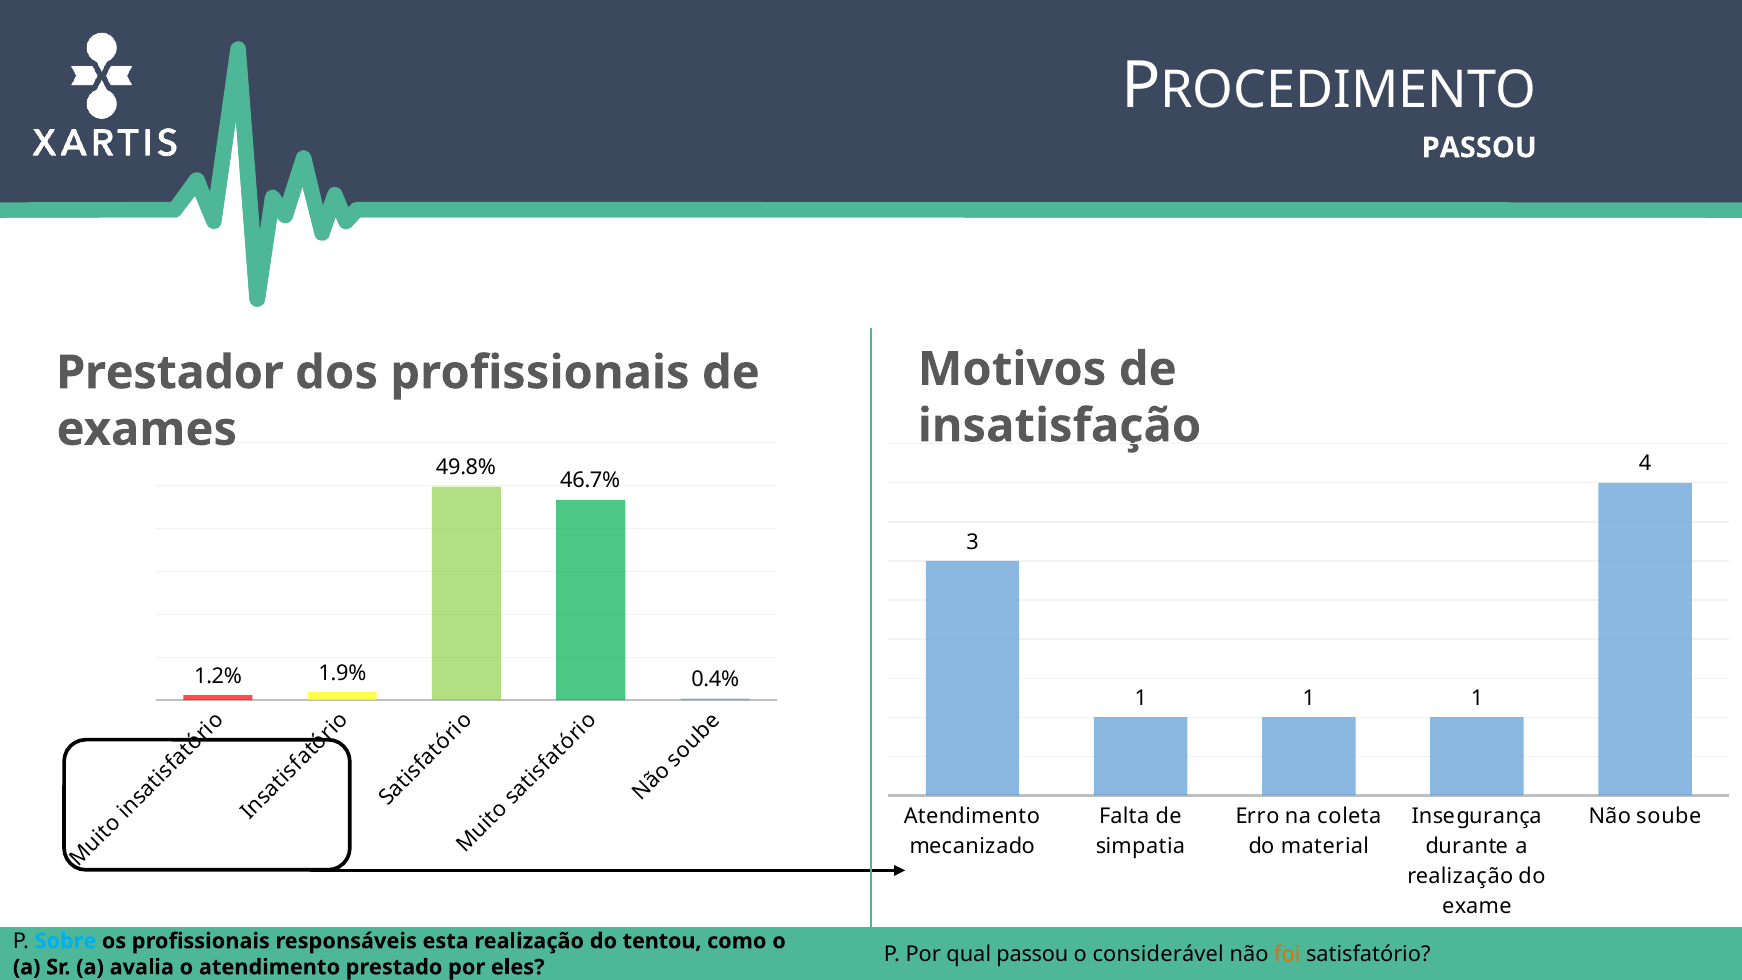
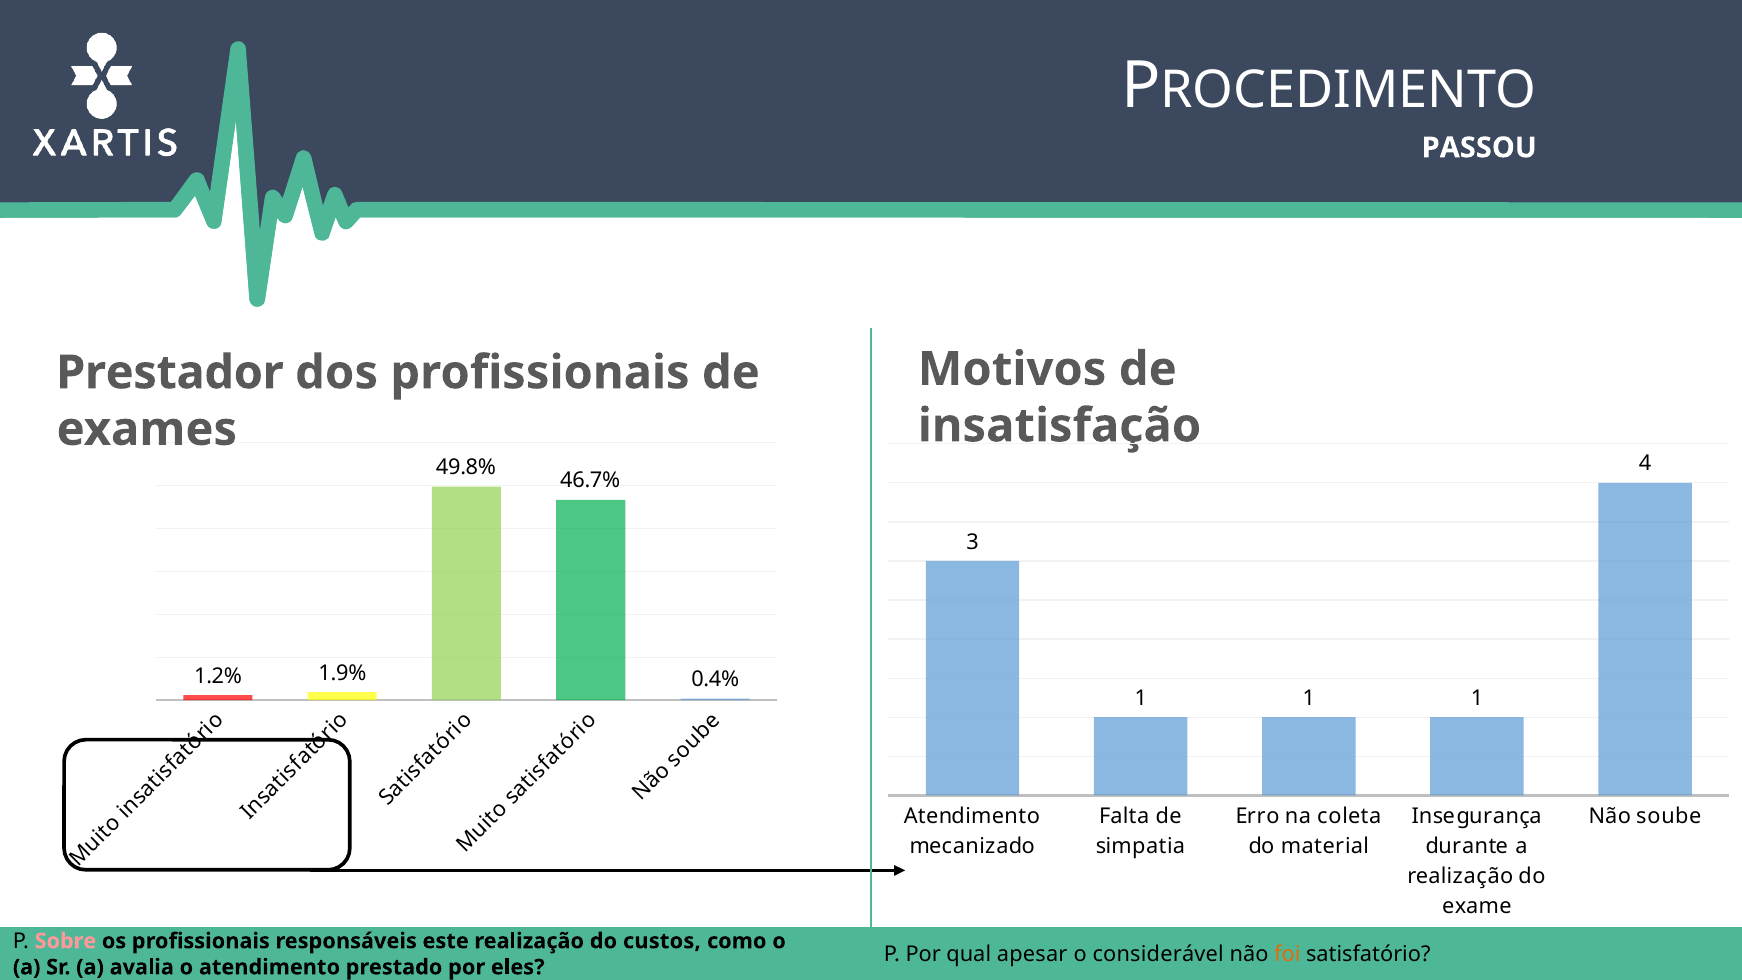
Sobre colour: light blue -> pink
esta: esta -> este
tentou: tentou -> custos
qual passou: passou -> apesar
